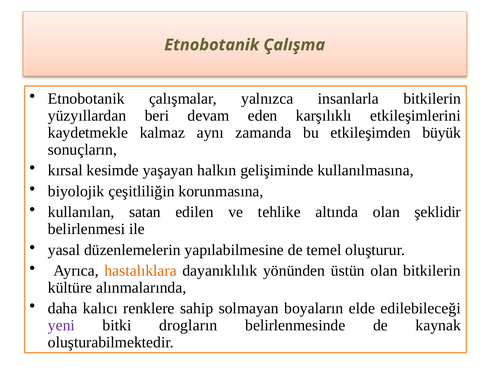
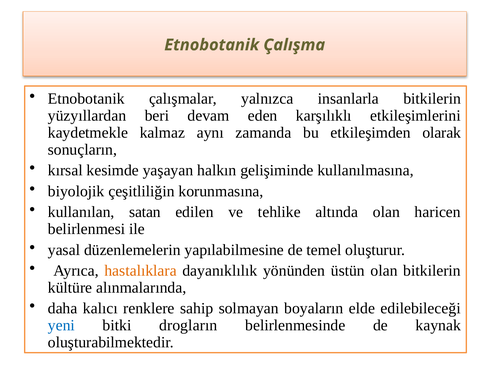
büyük: büyük -> olarak
şeklidir: şeklidir -> haricen
yeni colour: purple -> blue
